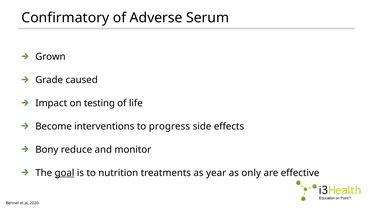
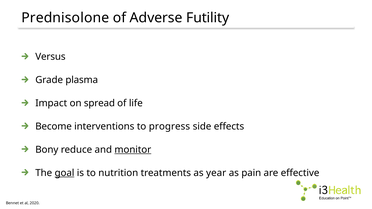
Confirmatory: Confirmatory -> Prednisolone
Serum: Serum -> Futility
Grown: Grown -> Versus
caused: caused -> plasma
testing: testing -> spread
monitor underline: none -> present
only: only -> pain
